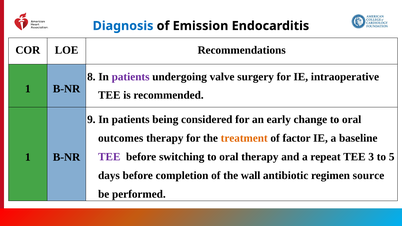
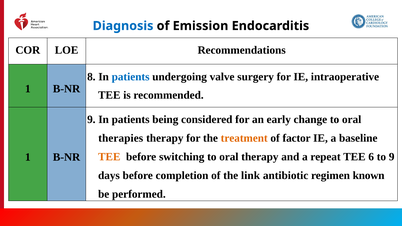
patients at (131, 77) colour: purple -> blue
outcomes: outcomes -> therapies
TEE at (109, 157) colour: purple -> orange
3: 3 -> 6
to 5: 5 -> 9
wall: wall -> link
source: source -> known
